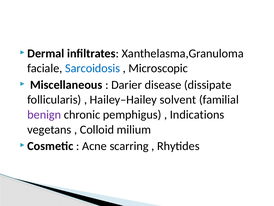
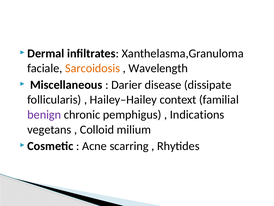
Sarcoidosis colour: blue -> orange
Microscopic: Microscopic -> Wavelength
solvent: solvent -> context
